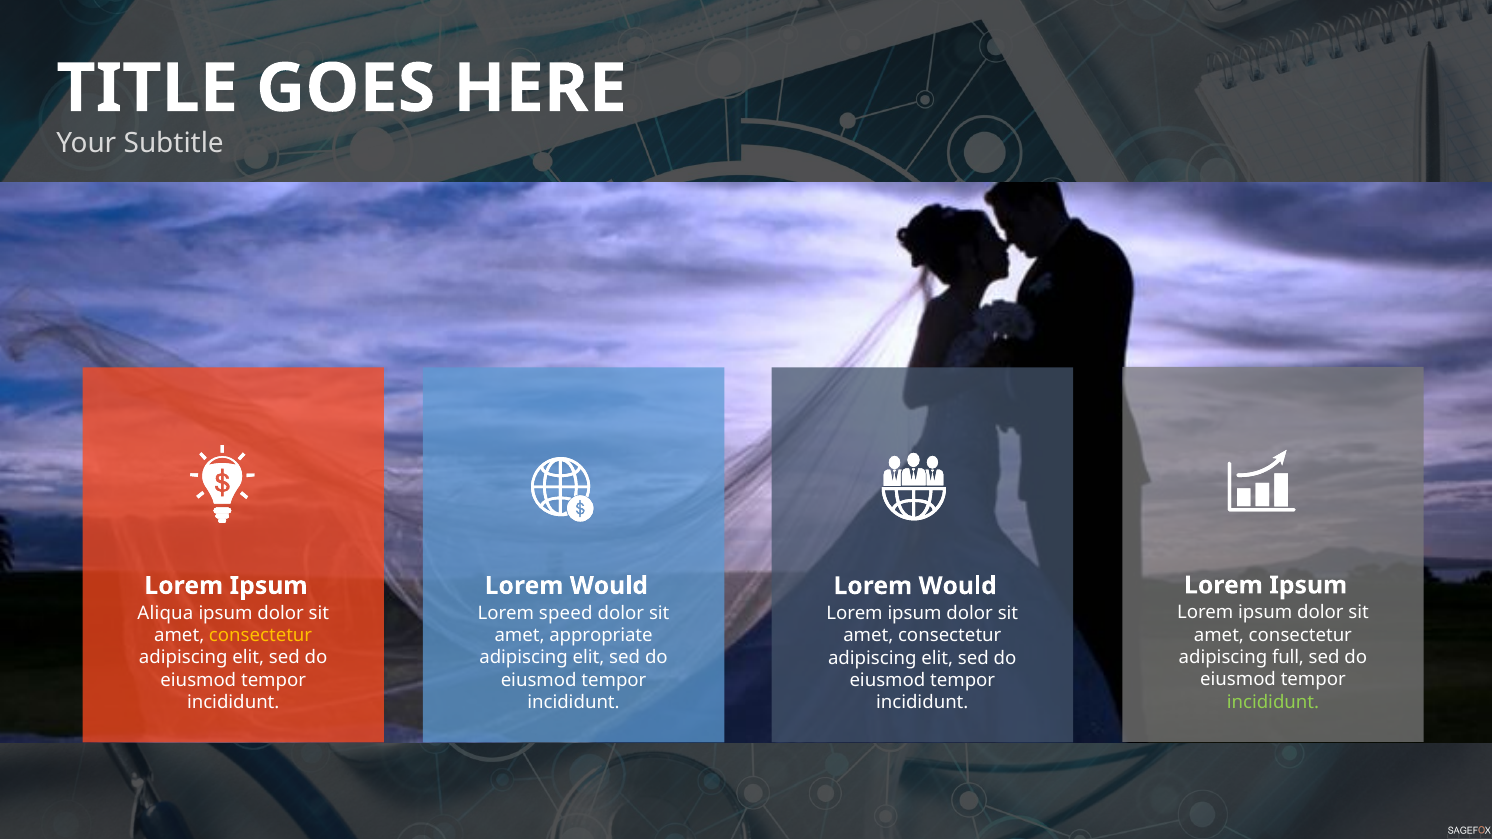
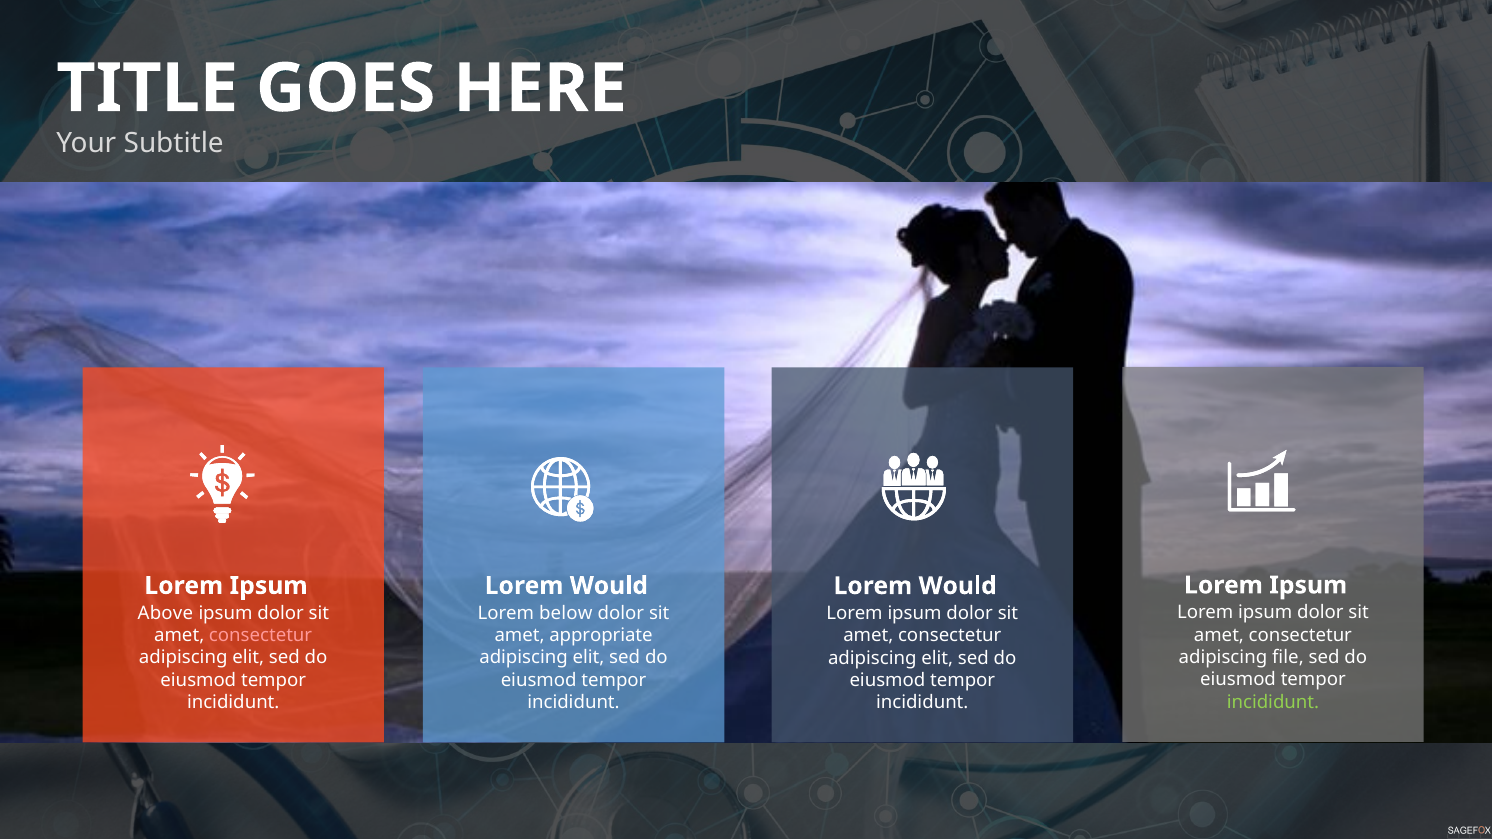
Aliqua: Aliqua -> Above
speed: speed -> below
consectetur at (261, 636) colour: yellow -> pink
full: full -> file
